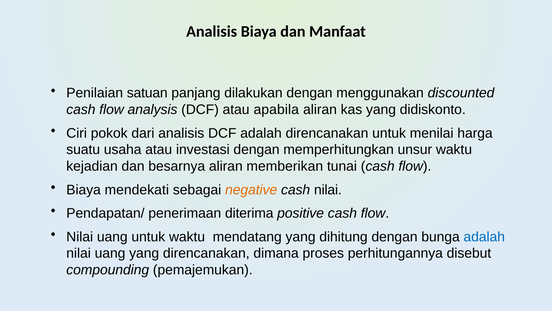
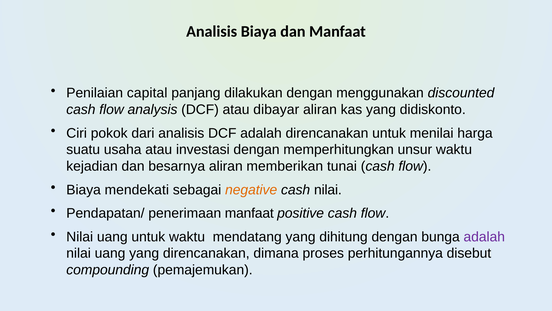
satuan: satuan -> capital
apabila: apabila -> dibayar
penerimaan diterima: diterima -> manfaat
adalah at (484, 236) colour: blue -> purple
